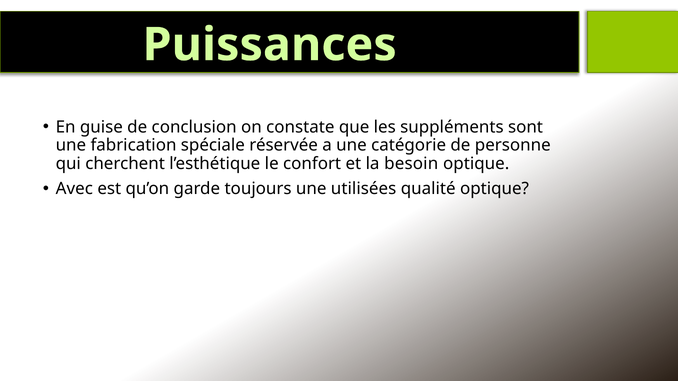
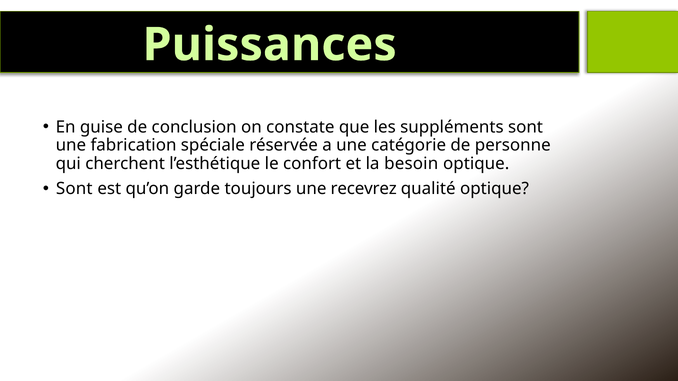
Avec at (74, 189): Avec -> Sont
utilisées: utilisées -> recevrez
